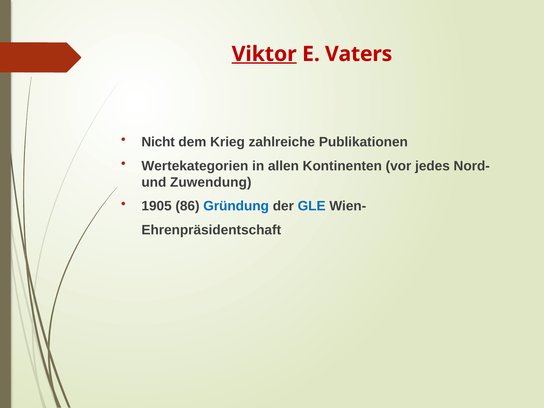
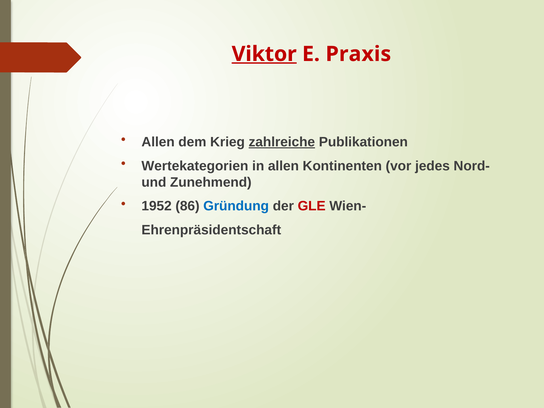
Vaters: Vaters -> Praxis
Nicht at (158, 142): Nicht -> Allen
zahlreiche underline: none -> present
Zuwendung: Zuwendung -> Zunehmend
1905: 1905 -> 1952
GLE colour: blue -> red
